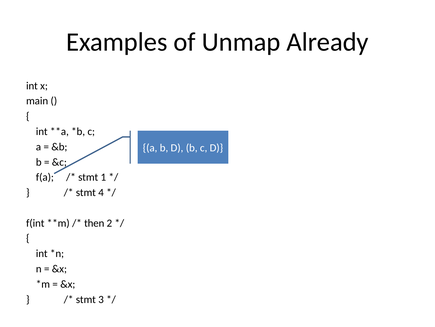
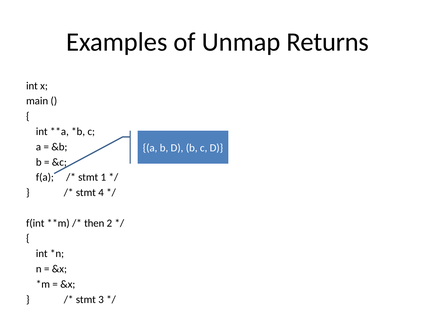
Already: Already -> Returns
